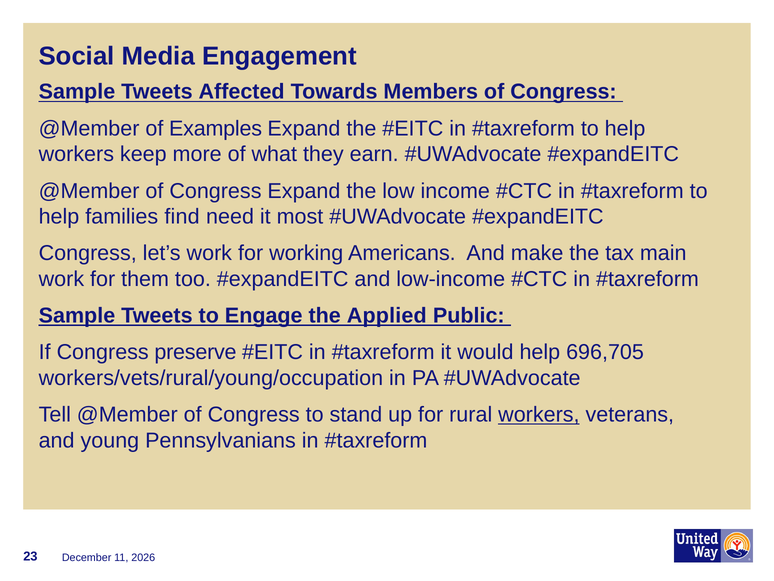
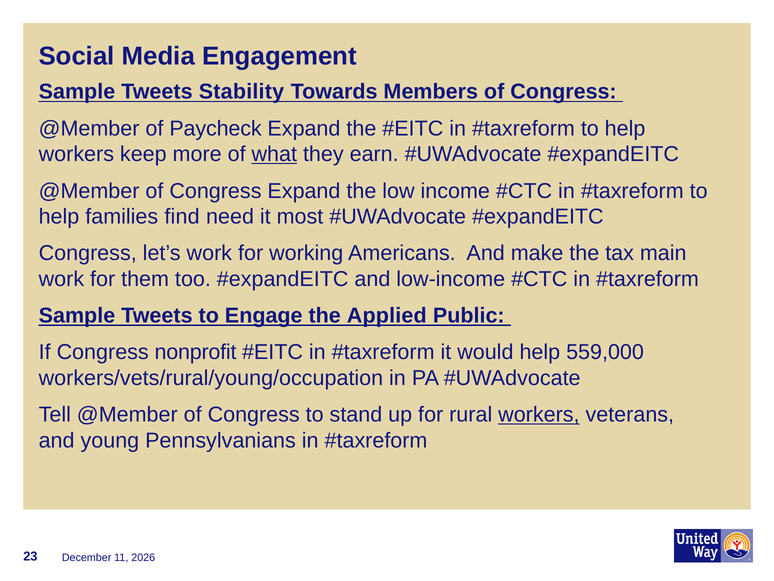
Affected: Affected -> Stability
Examples: Examples -> Paycheck
what underline: none -> present
preserve: preserve -> nonprofit
696,705: 696,705 -> 559,000
